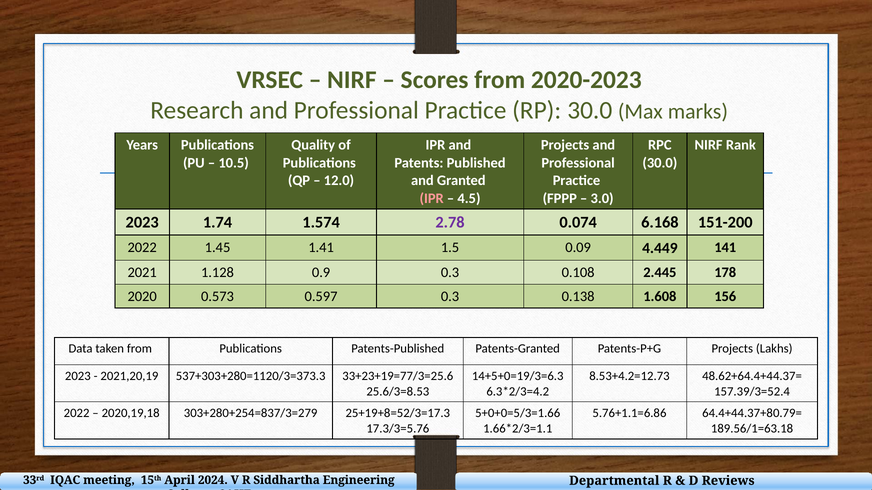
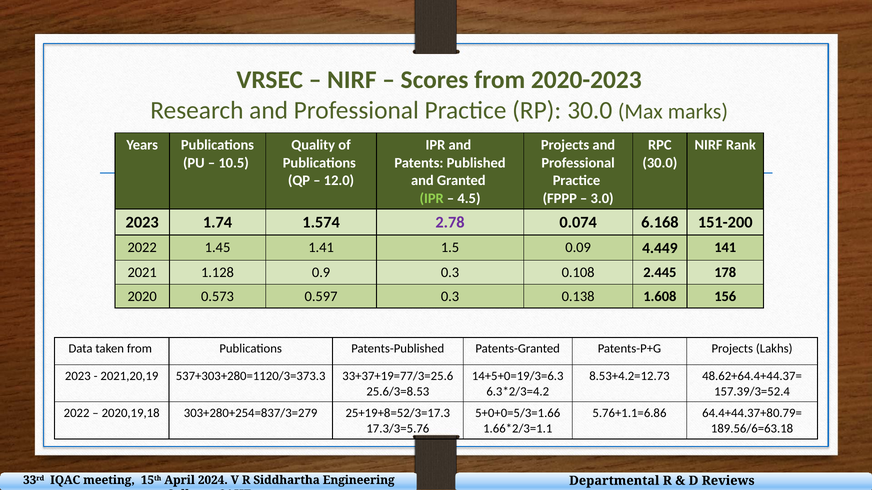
IPR at (432, 198) colour: pink -> light green
33+23+19=77/3=25.6: 33+23+19=77/3=25.6 -> 33+37+19=77/3=25.6
189.56/1=63.18: 189.56/1=63.18 -> 189.56/6=63.18
